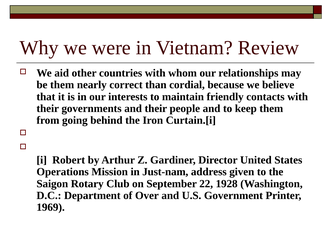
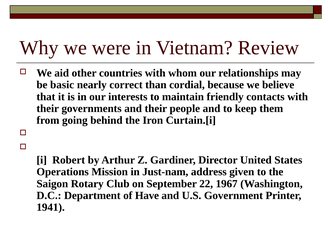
be them: them -> basic
1928: 1928 -> 1967
Over: Over -> Have
1969: 1969 -> 1941
